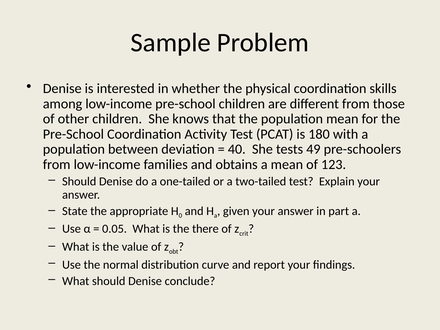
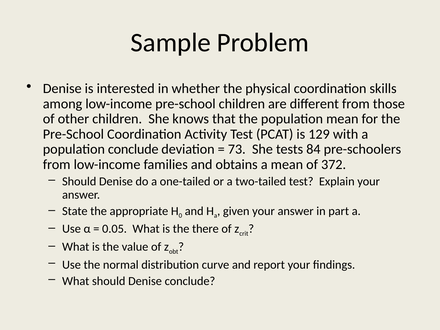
180: 180 -> 129
population between: between -> conclude
40: 40 -> 73
49: 49 -> 84
123: 123 -> 372
